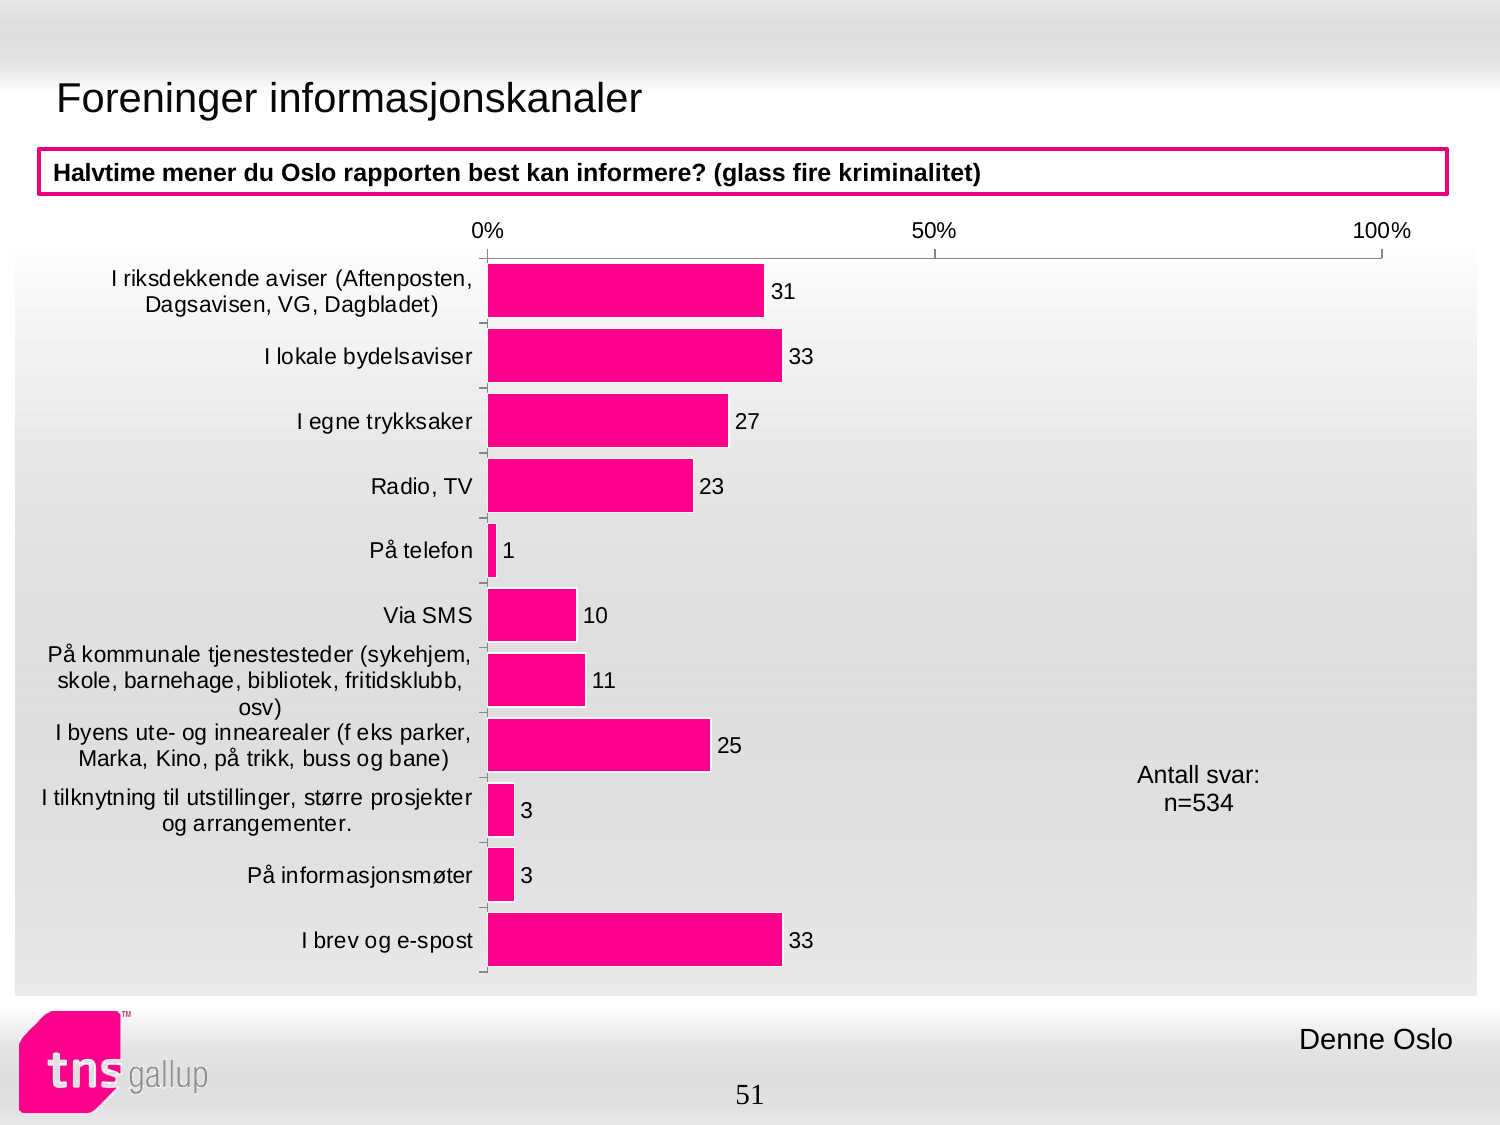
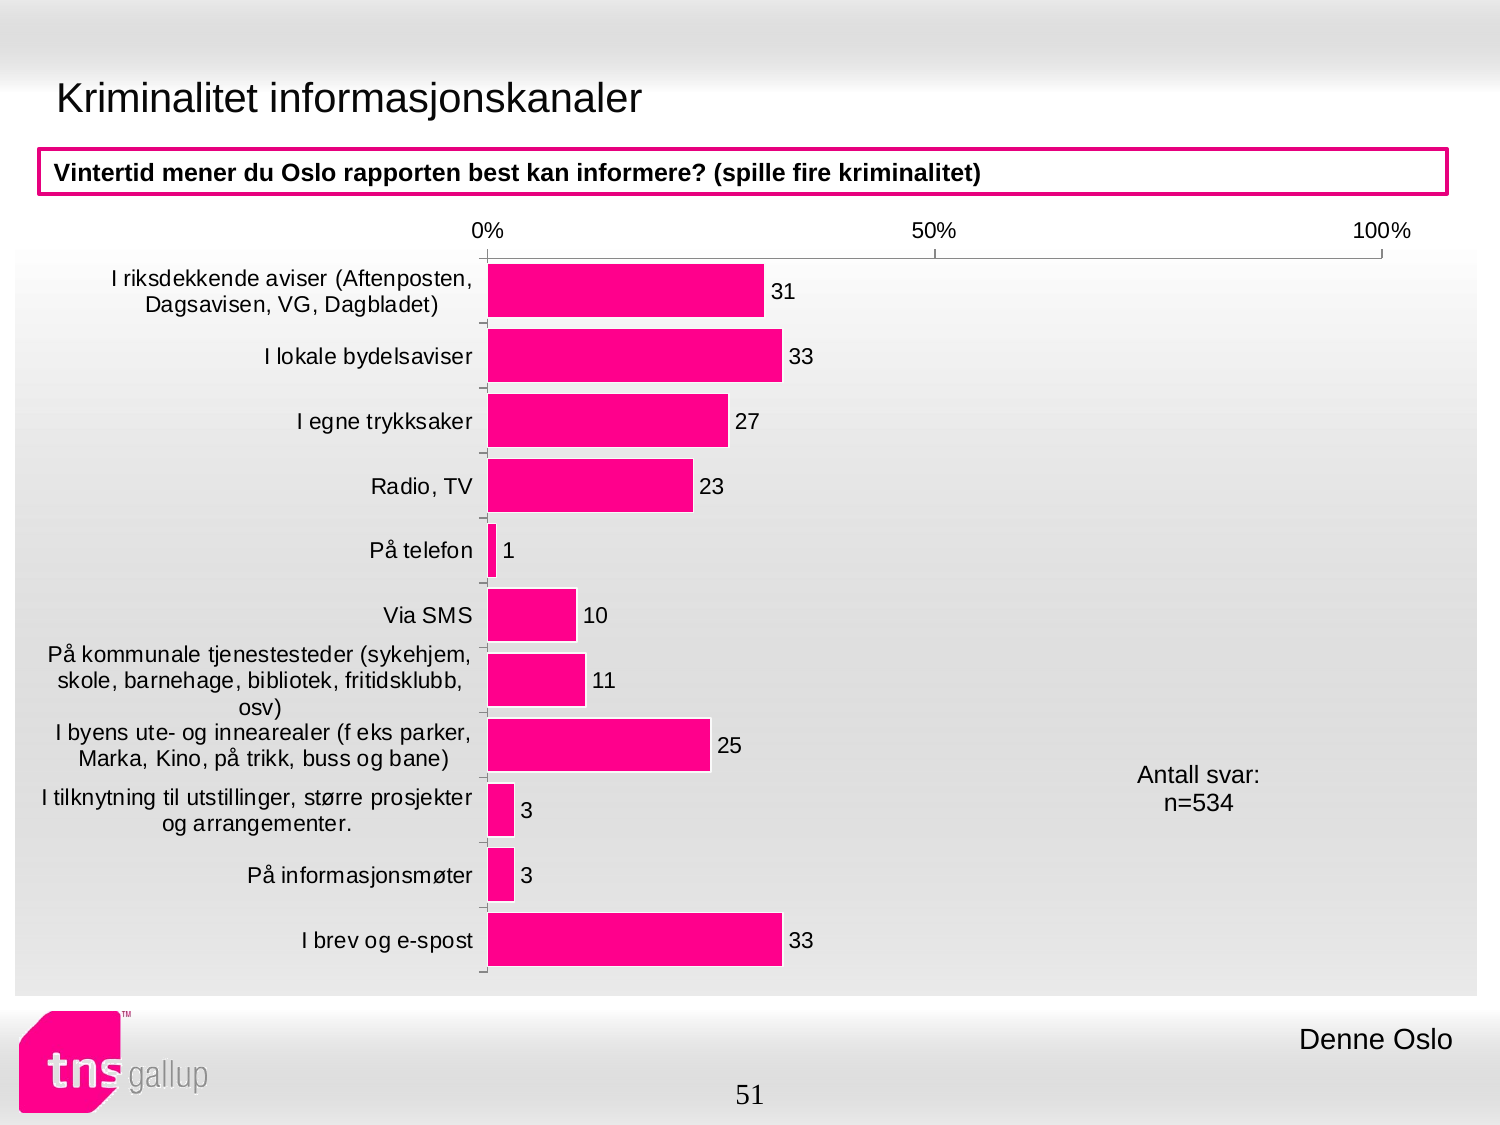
Foreninger at (157, 99): Foreninger -> Kriminalitet
Halvtime: Halvtime -> Vintertid
glass: glass -> spille
